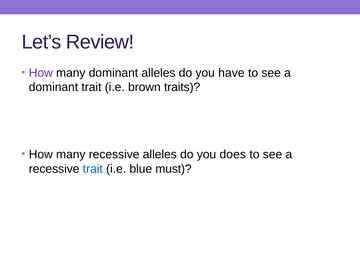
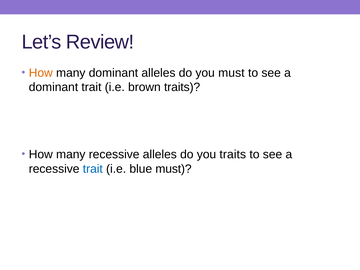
How at (41, 73) colour: purple -> orange
you have: have -> must
you does: does -> traits
